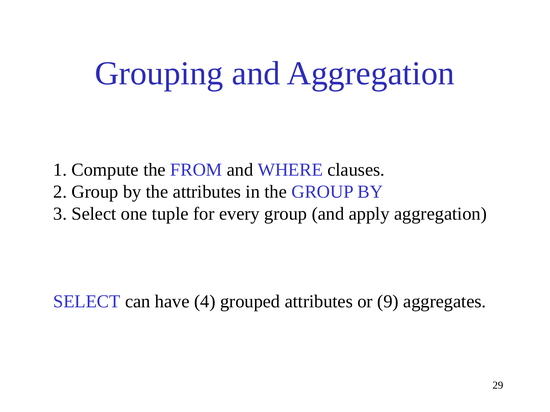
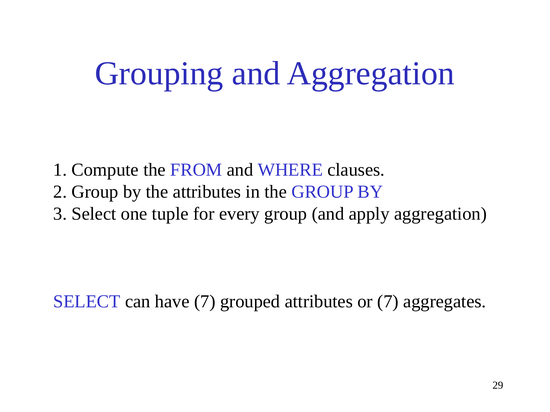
have 4: 4 -> 7
or 9: 9 -> 7
